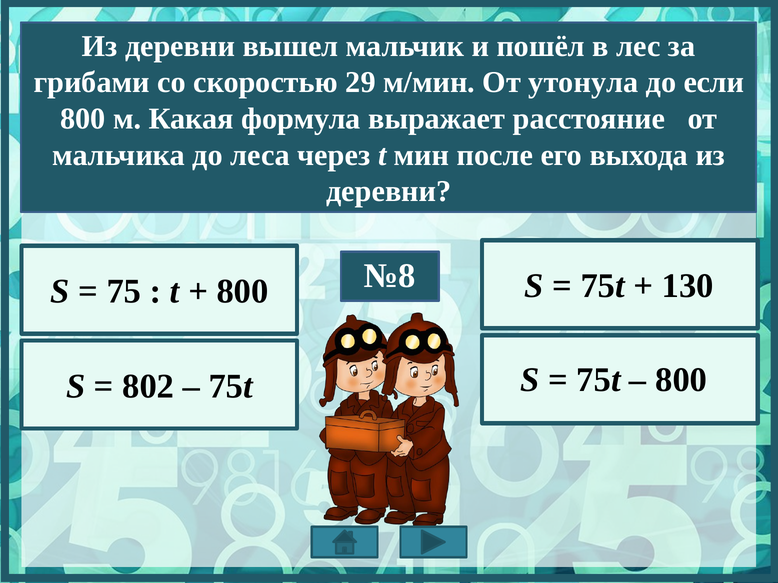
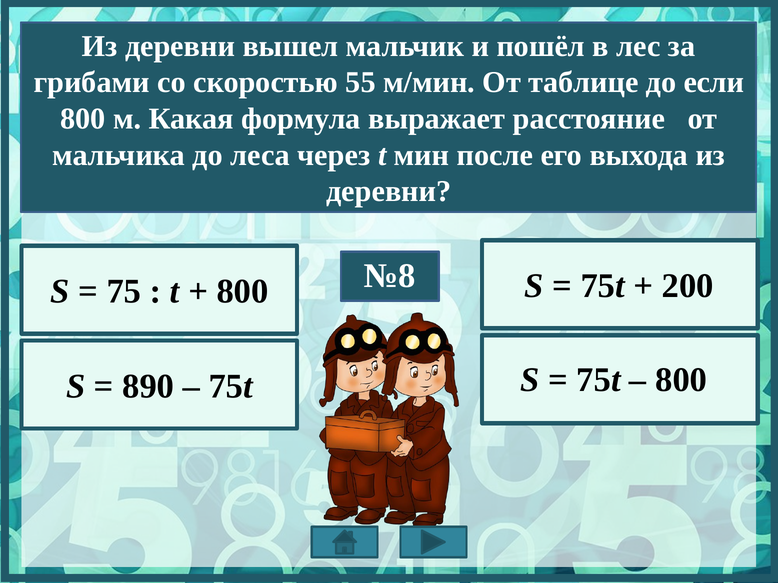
29: 29 -> 55
утонула: утонула -> таблице
130: 130 -> 200
802: 802 -> 890
